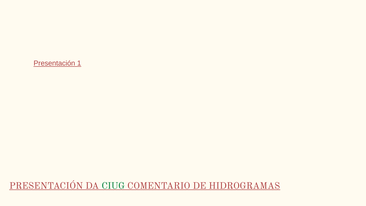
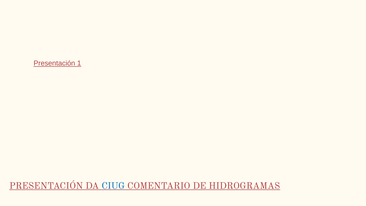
CIUG colour: green -> blue
